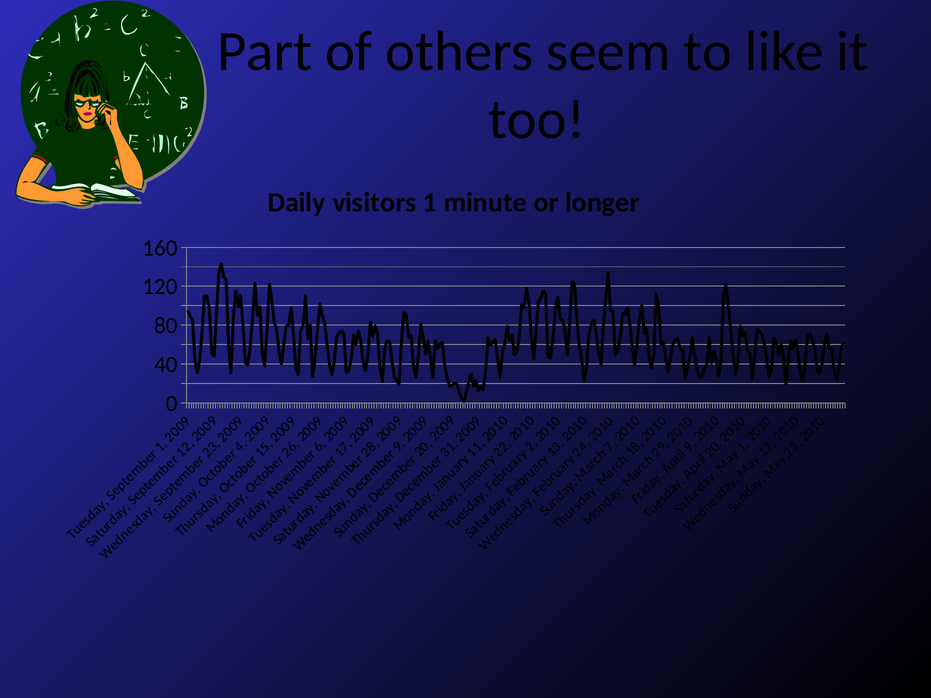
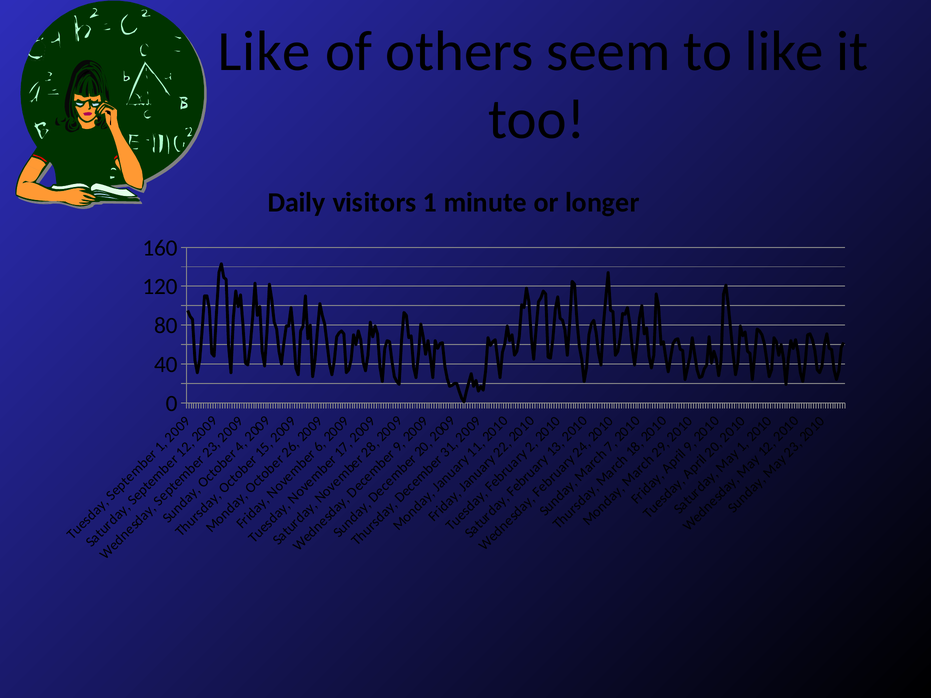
Part at (265, 51): Part -> Like
